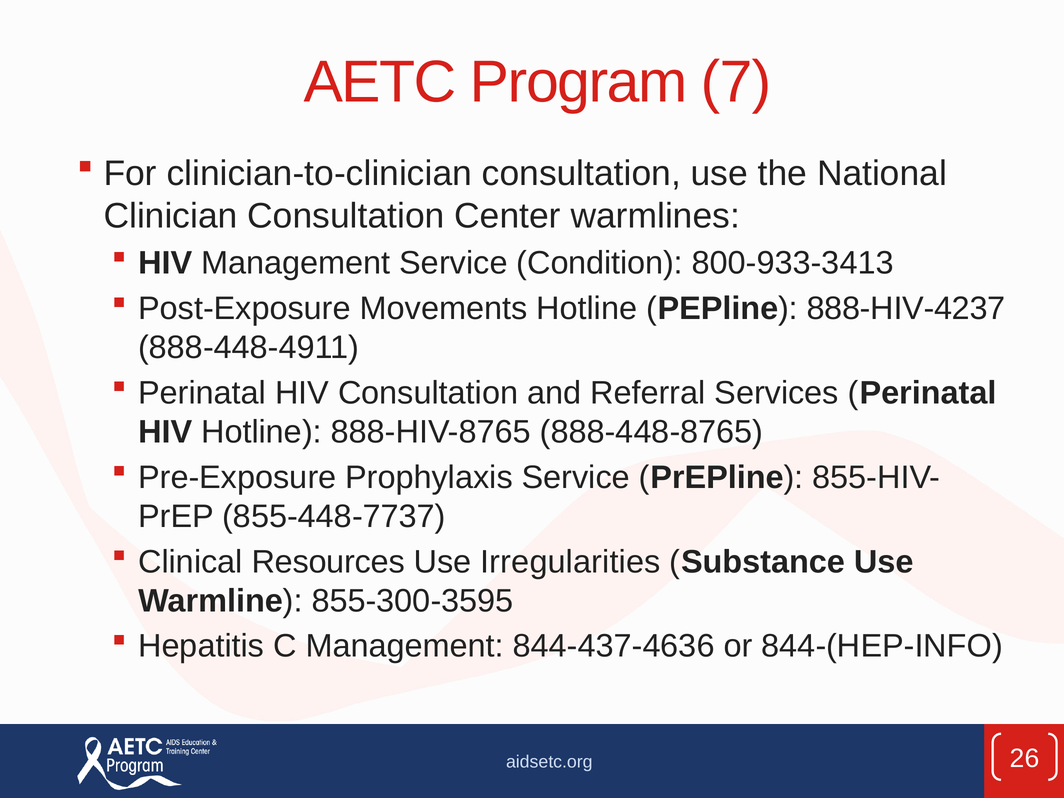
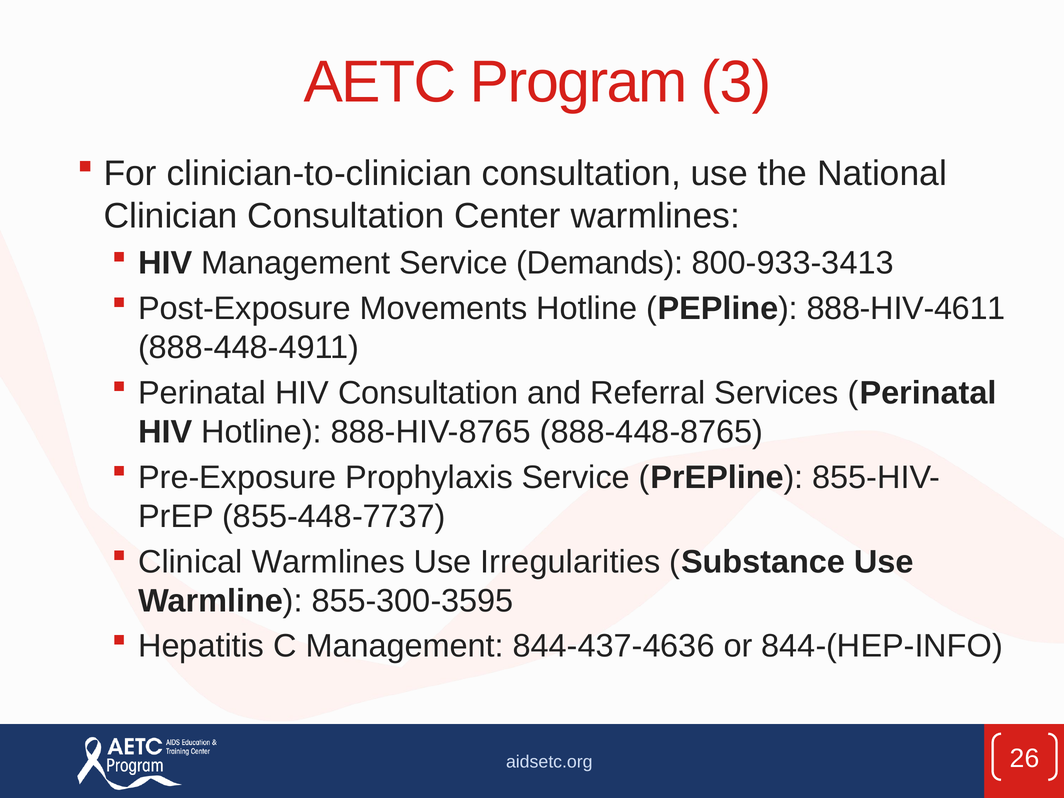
7: 7 -> 3
Condition: Condition -> Demands
888-HIV-4237: 888-HIV-4237 -> 888-HIV-4611
Clinical Resources: Resources -> Warmlines
